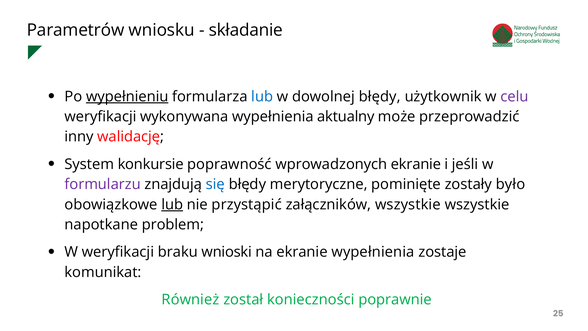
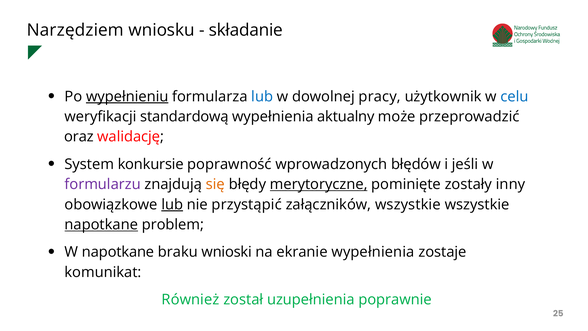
Parametrów: Parametrów -> Narzędziem
dowolnej błędy: błędy -> pracy
celu colour: purple -> blue
wykonywana: wykonywana -> standardową
inny: inny -> oraz
wprowadzonych ekranie: ekranie -> błędów
się colour: blue -> orange
merytoryczne underline: none -> present
było: było -> inny
napotkane at (101, 224) underline: none -> present
W weryfikacji: weryfikacji -> napotkane
konieczności: konieczności -> uzupełnienia
